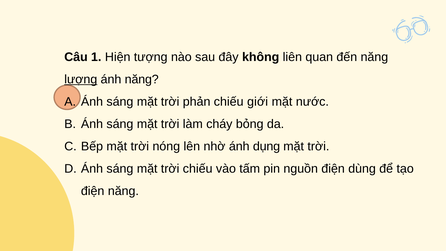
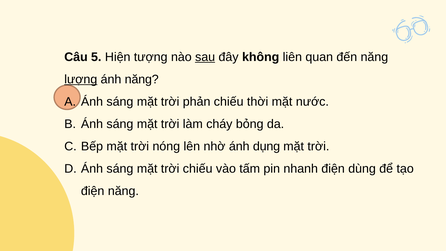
1: 1 -> 5
sau underline: none -> present
giới: giới -> thời
nguồn: nguồn -> nhanh
